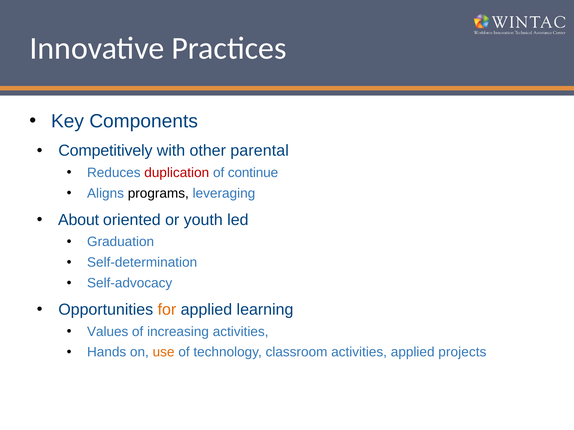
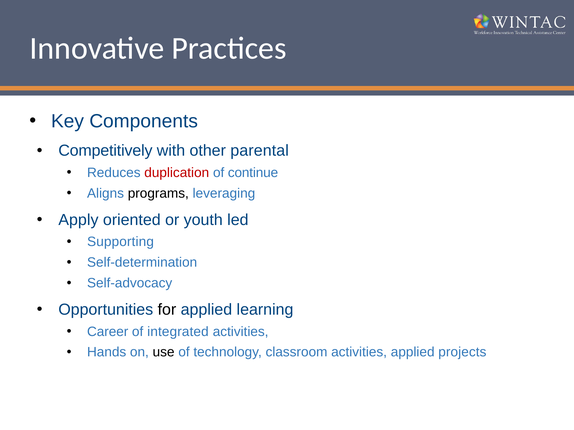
About: About -> Apply
Graduation: Graduation -> Supporting
for colour: orange -> black
Values: Values -> Career
increasing: increasing -> integrated
use colour: orange -> black
